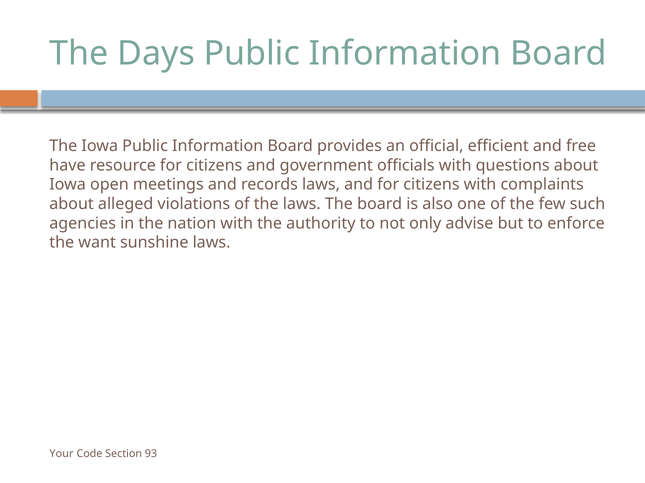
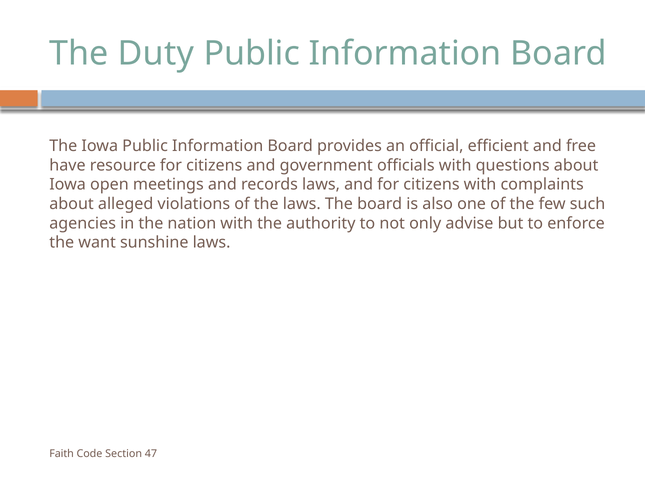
Days: Days -> Duty
Your: Your -> Faith
93: 93 -> 47
